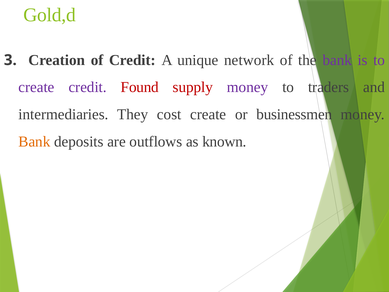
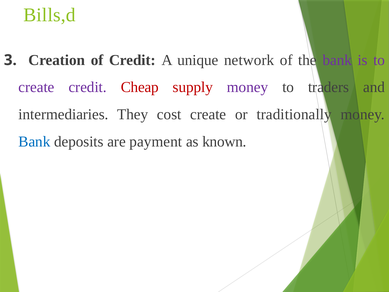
Gold,d: Gold,d -> Bills,d
Found: Found -> Cheap
businessmen: businessmen -> traditionally
Bank at (34, 142) colour: orange -> blue
outflows: outflows -> payment
